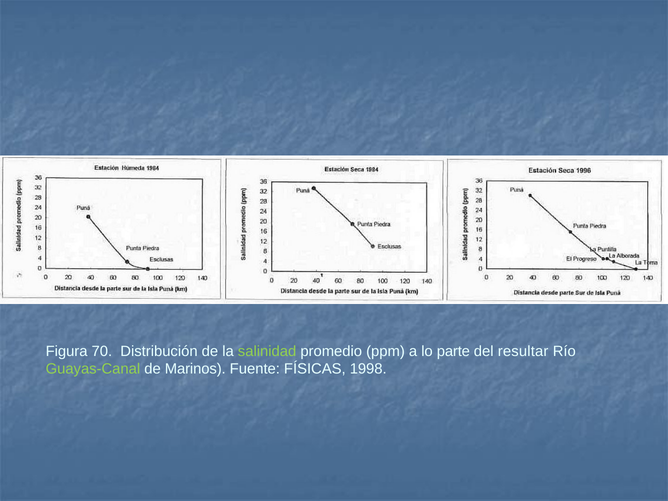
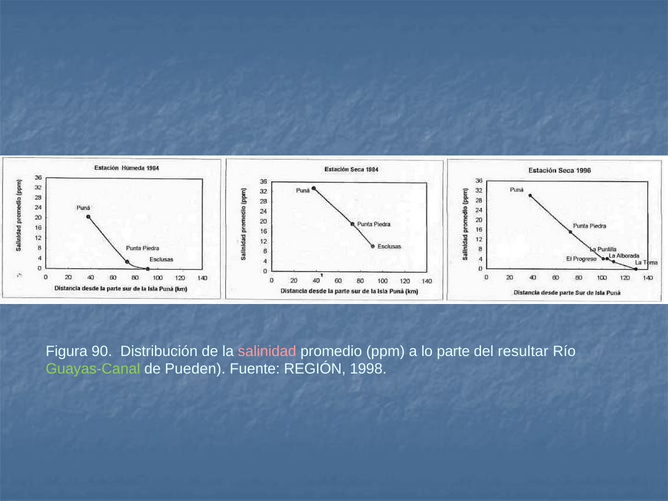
70: 70 -> 90
salinidad colour: light green -> pink
Marinos: Marinos -> Pueden
FÍSICAS: FÍSICAS -> REGIÓN
